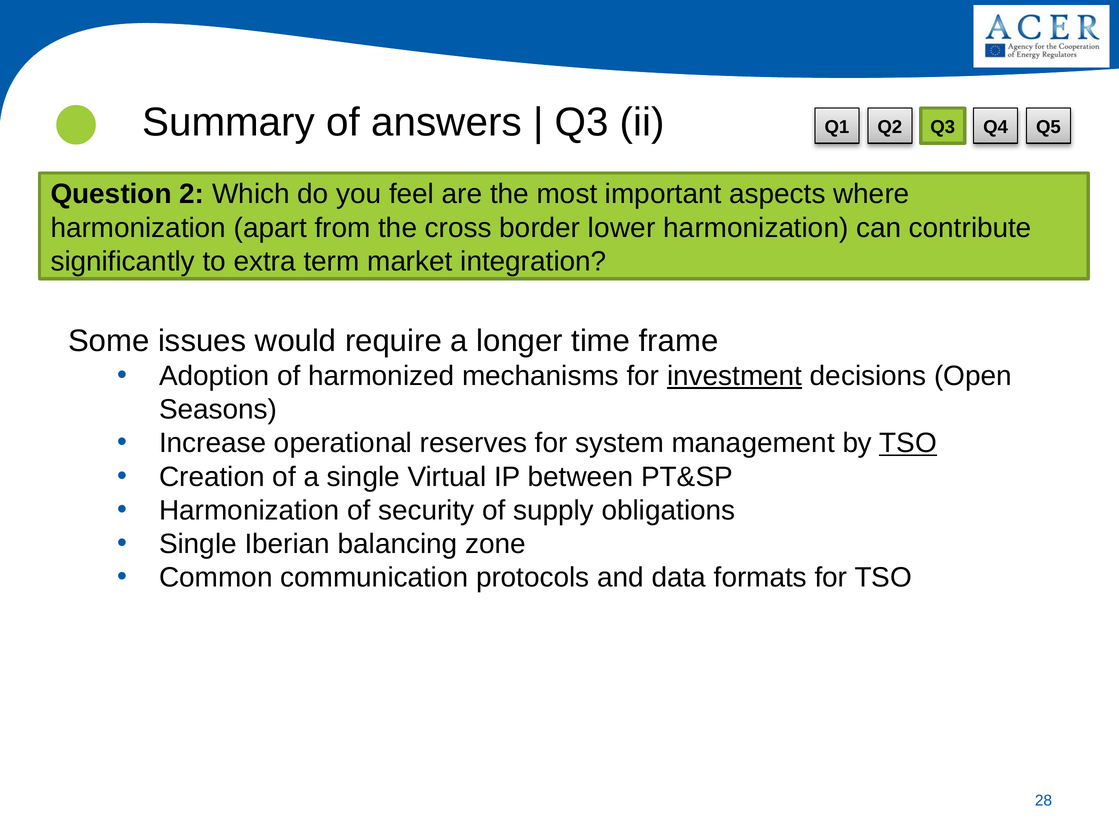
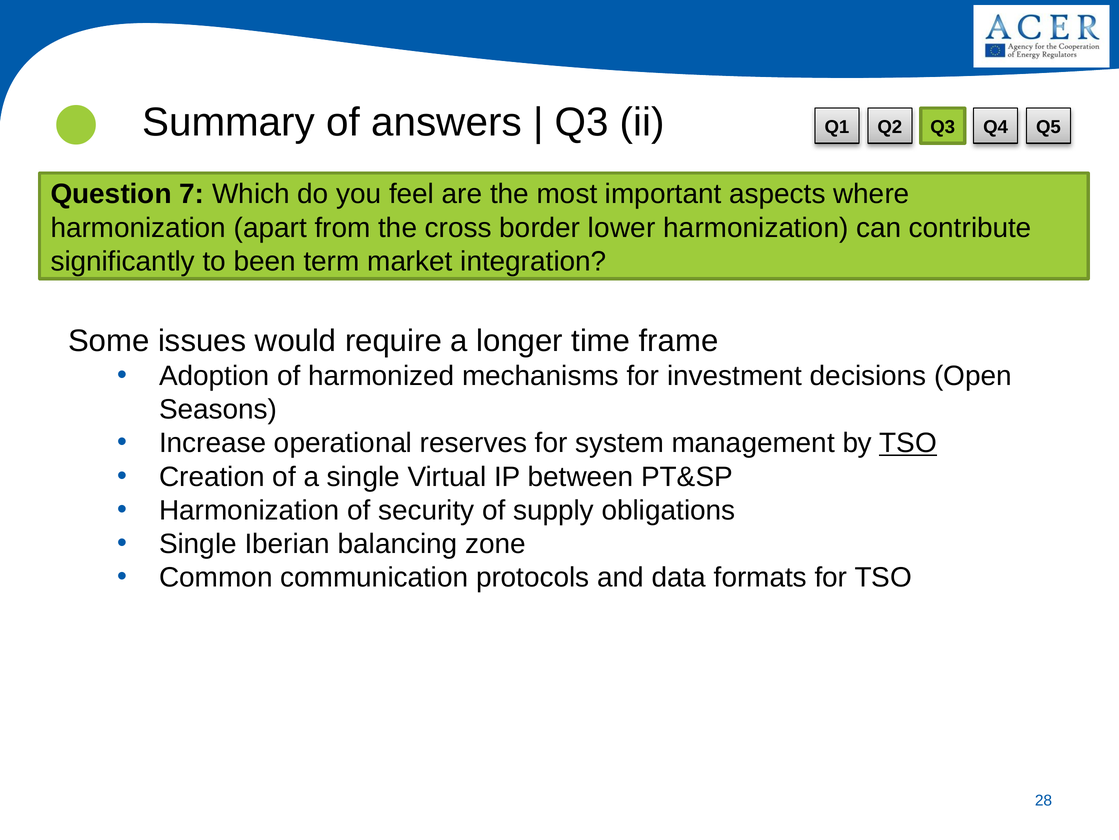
2: 2 -> 7
extra: extra -> been
investment underline: present -> none
